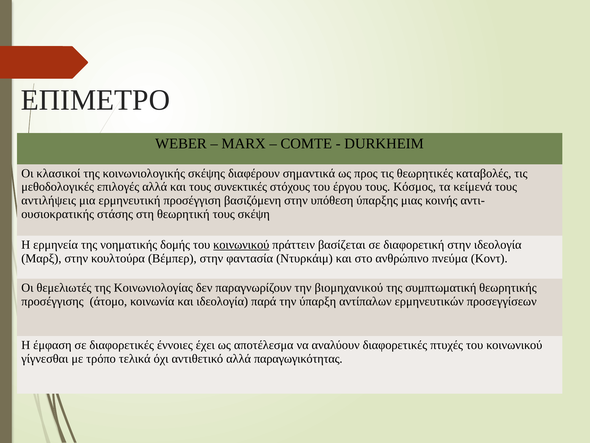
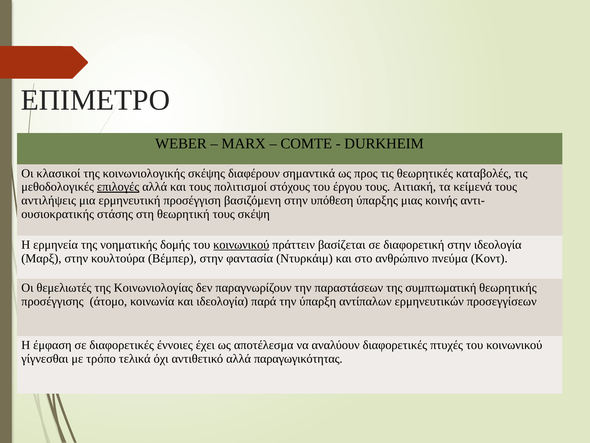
επιλογές underline: none -> present
συνεκτικές: συνεκτικές -> πολιτισμοί
Κόσμος: Κόσμος -> Αιτιακή
βιομηχανικού: βιομηχανικού -> παραστάσεων
